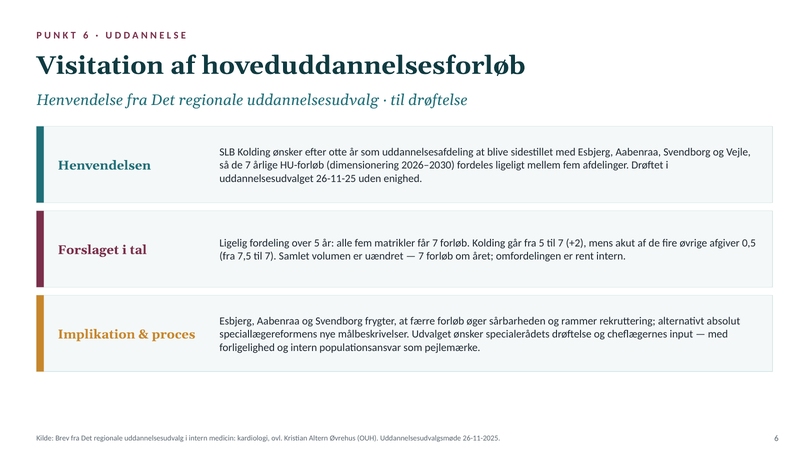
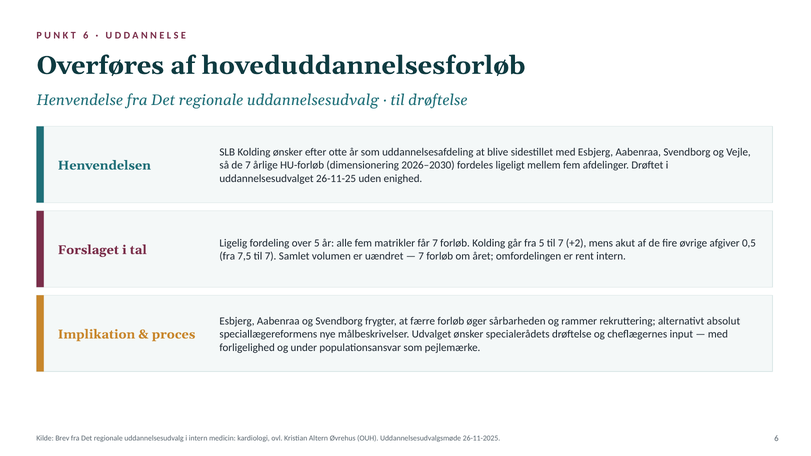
Visitation: Visitation -> Overføres
og intern: intern -> under
